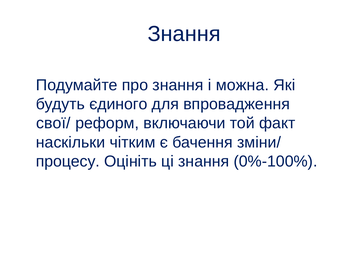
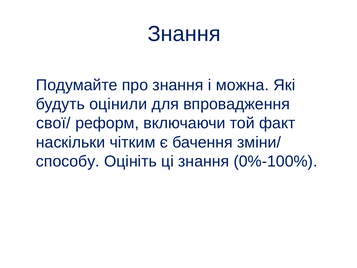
єдиного: єдиного -> оцінили
процесу: процесу -> способу
